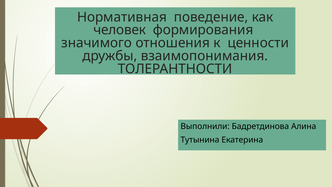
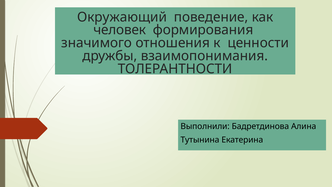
Нормативная: Нормативная -> Окружающий
